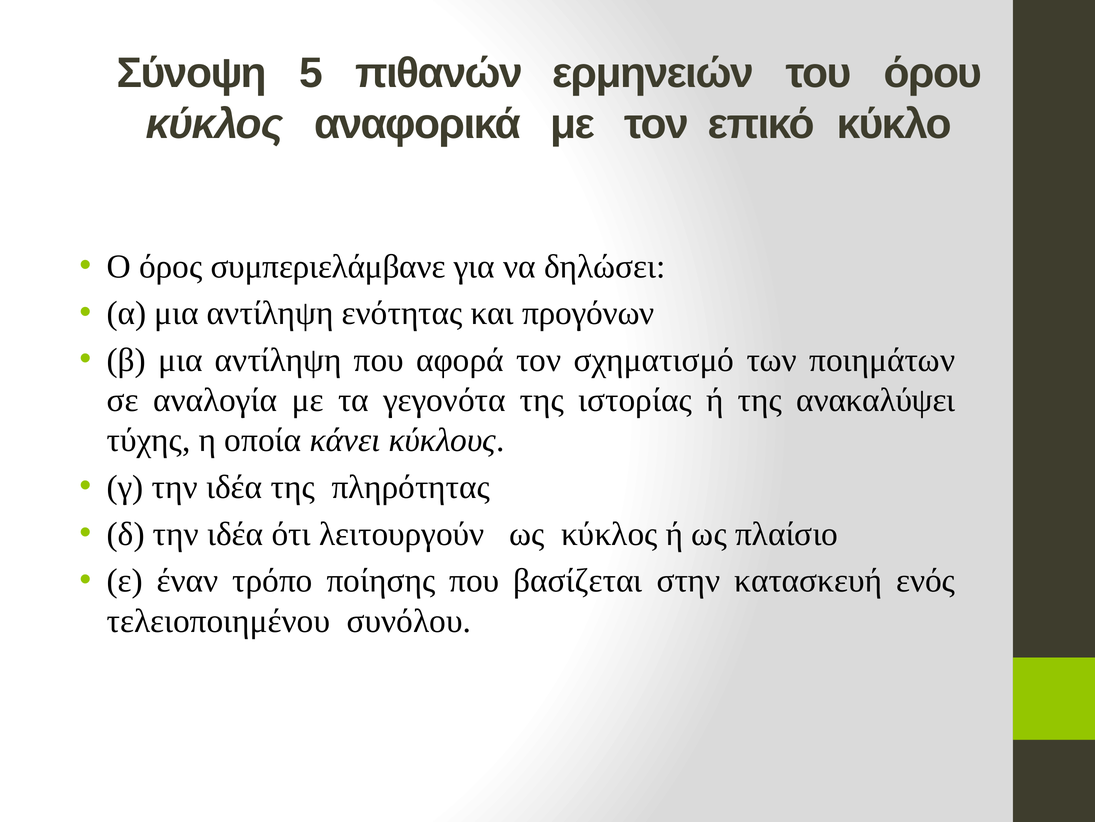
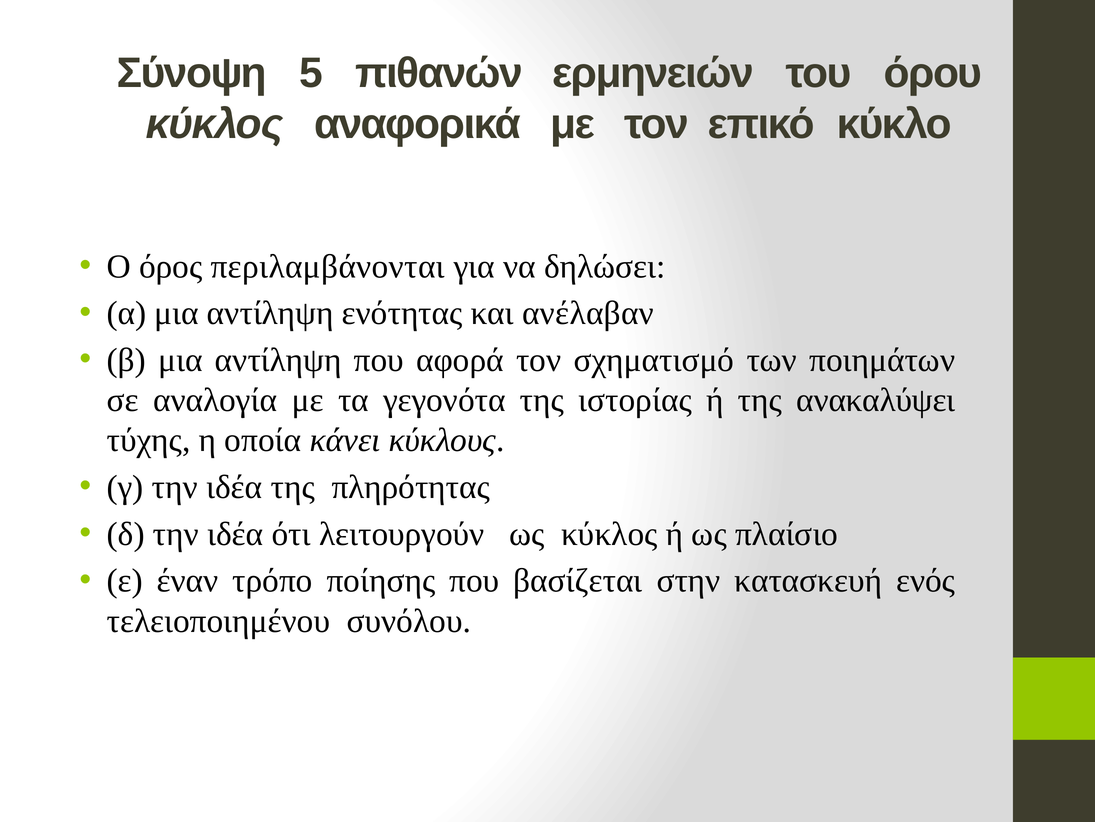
συμπεριελάμβανε: συμπεριελάμβανε -> περιλαμβάνονται
προγόνων: προγόνων -> ανέλαβαν
